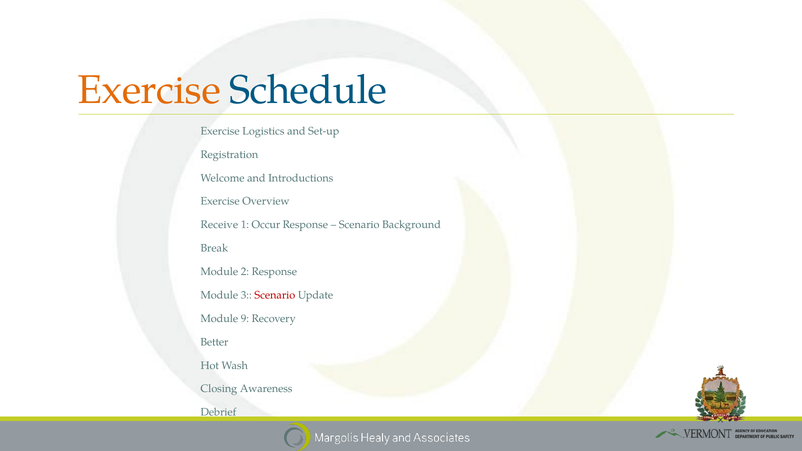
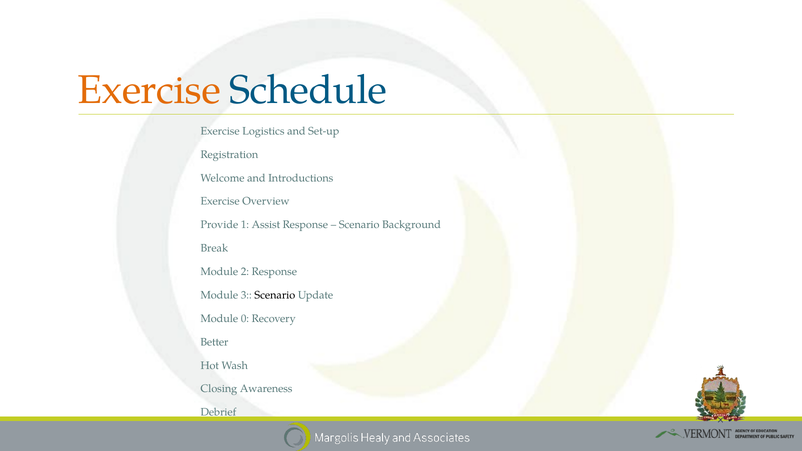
Receive: Receive -> Provide
Occur: Occur -> Assist
Scenario at (275, 295) colour: red -> black
9: 9 -> 0
